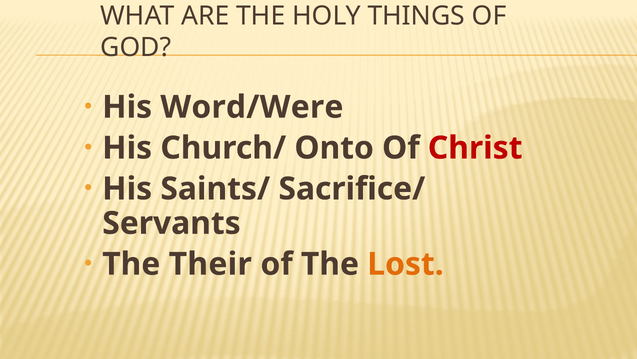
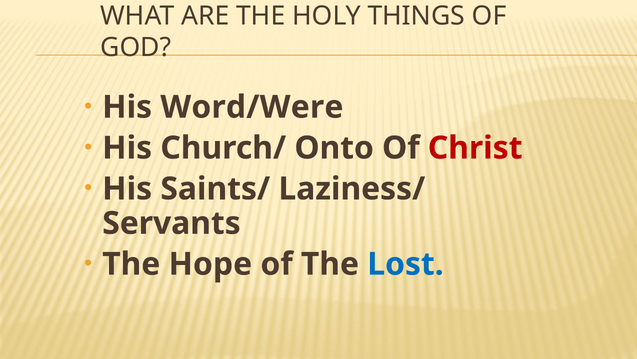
Sacrifice/: Sacrifice/ -> Laziness/
Their: Their -> Hope
Lost colour: orange -> blue
